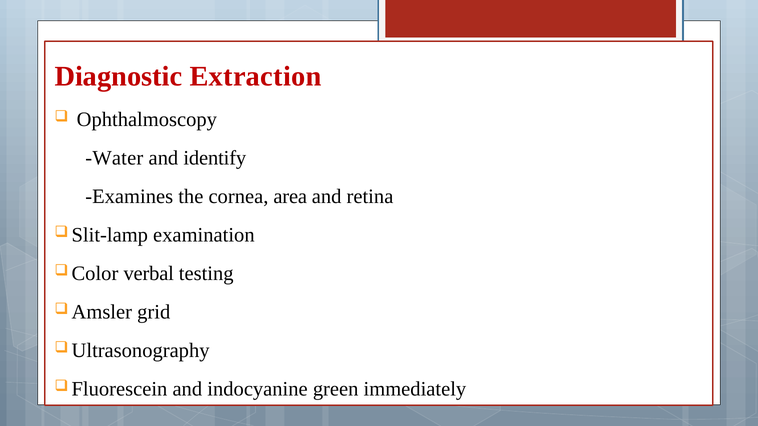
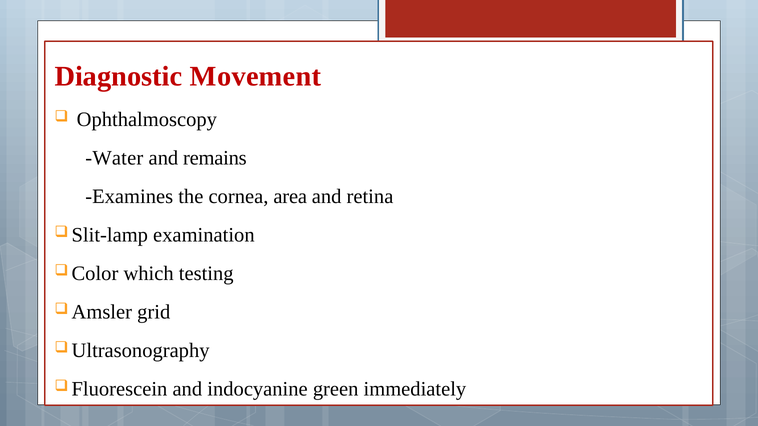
Extraction: Extraction -> Movement
identify: identify -> remains
verbal: verbal -> which
